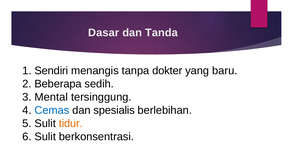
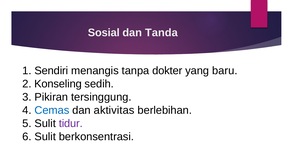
Dasar: Dasar -> Sosial
Beberapa: Beberapa -> Konseling
Mental: Mental -> Pikiran
spesialis: spesialis -> aktivitas
tidur colour: orange -> purple
